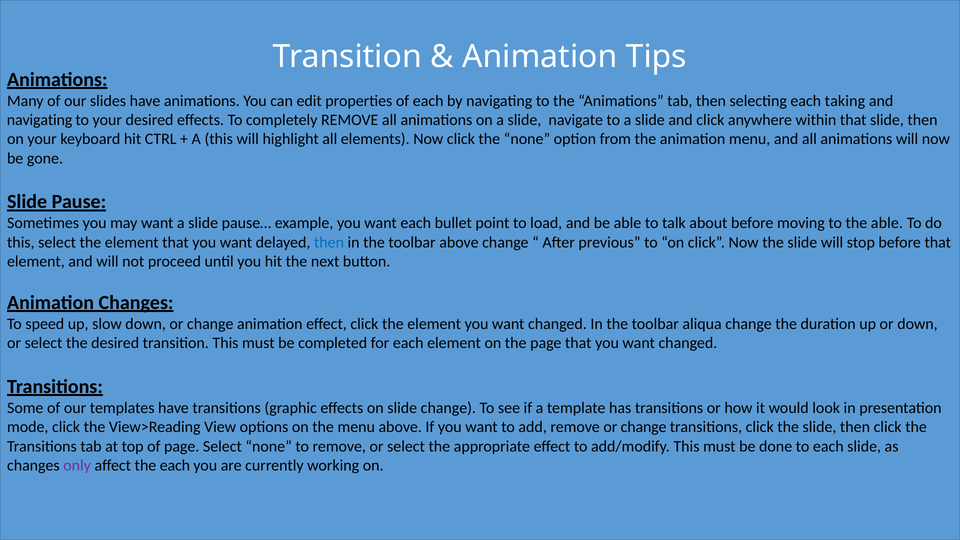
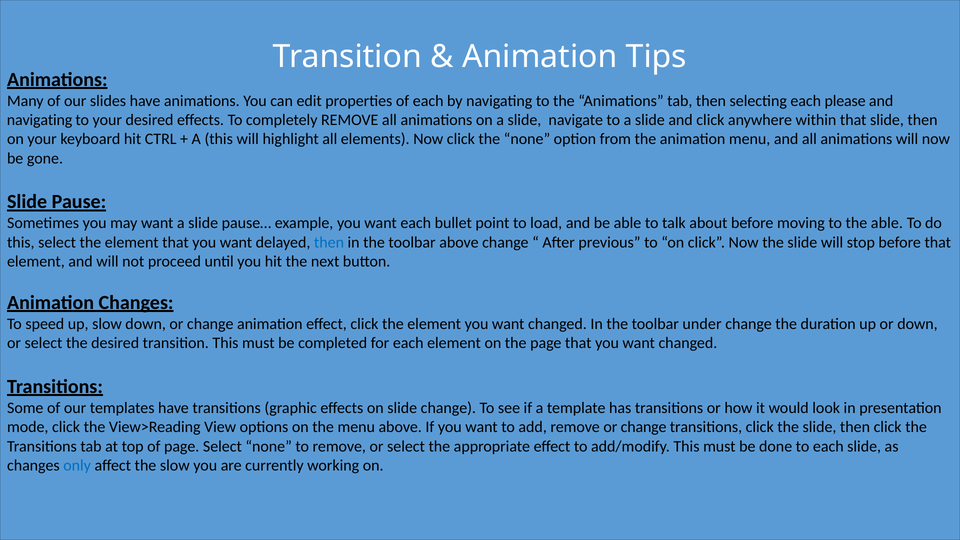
taking: taking -> please
aliqua: aliqua -> under
only colour: purple -> blue
the each: each -> slow
